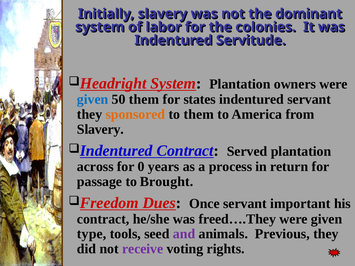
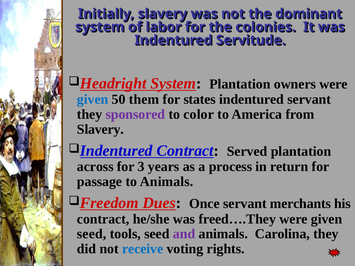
sponsored colour: orange -> purple
to them: them -> color
0: 0 -> 3
to Brought: Brought -> Animals
important: important -> merchants
type at (92, 234): type -> seed
Previous: Previous -> Carolina
receive colour: purple -> blue
